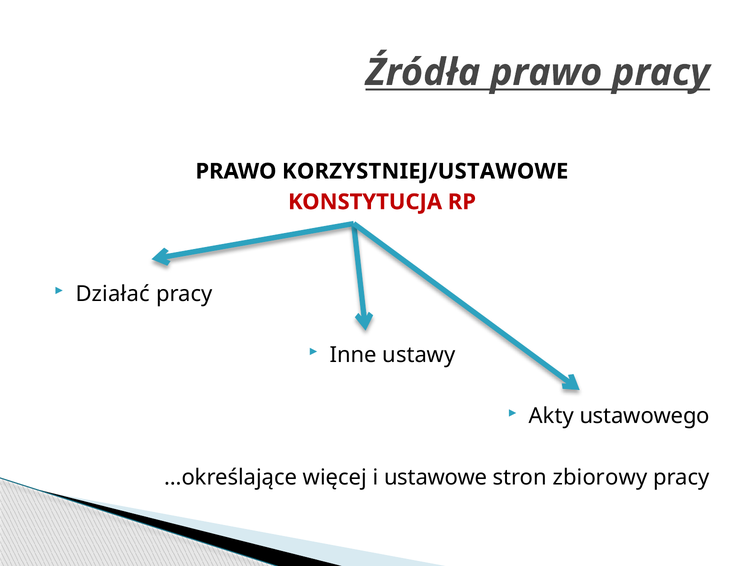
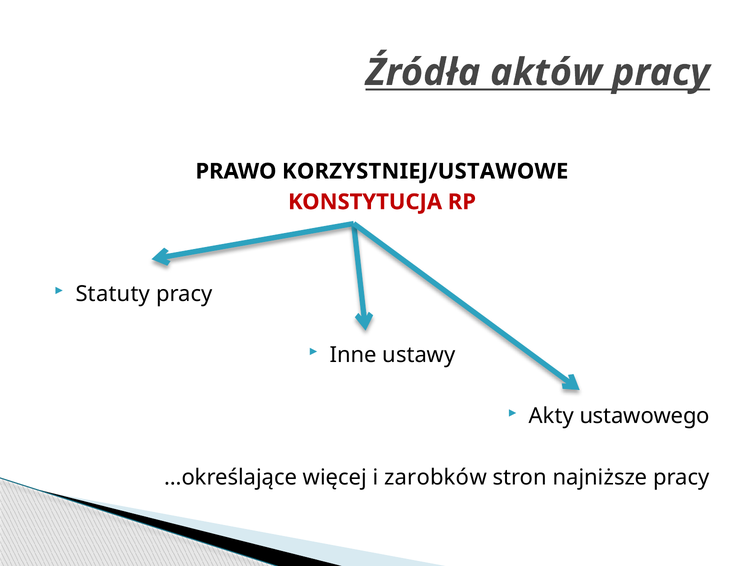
Źródła prawo: prawo -> aktów
Działać: Działać -> Statuty
ustawowe: ustawowe -> zarobków
zbiorowy: zbiorowy -> najniższe
